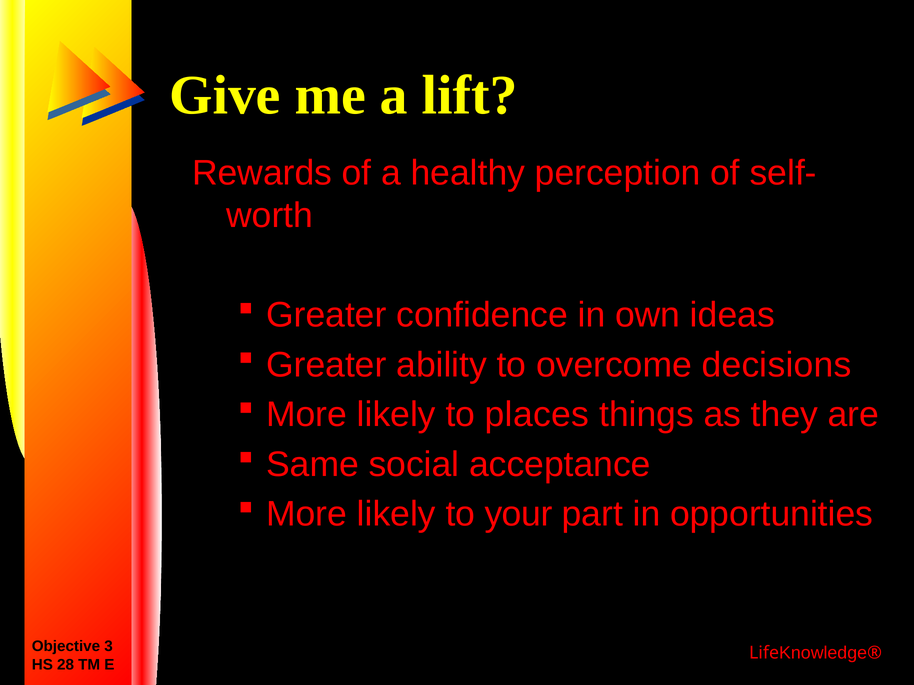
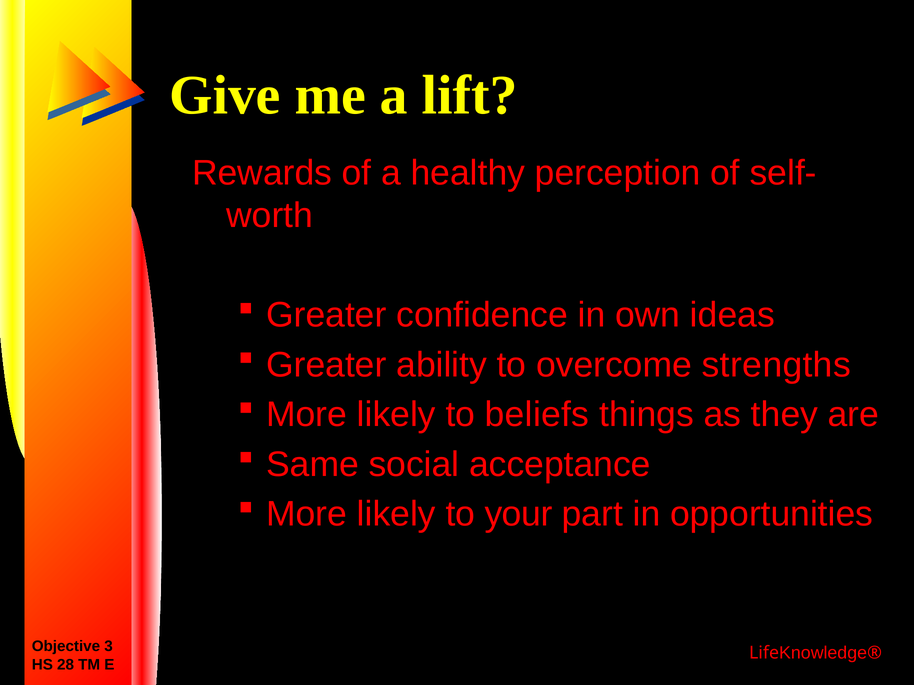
decisions: decisions -> strengths
places: places -> beliefs
